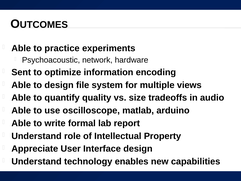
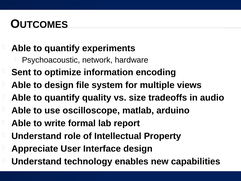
practice at (62, 48): practice -> quantify
